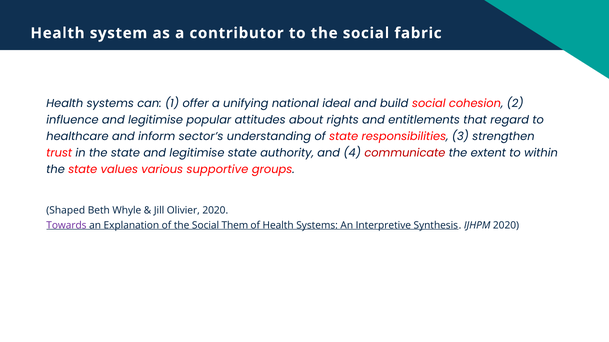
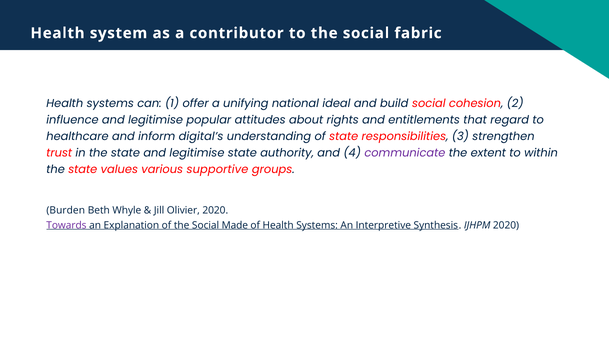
sector’s: sector’s -> digital’s
communicate colour: red -> purple
Shaped: Shaped -> Burden
Them: Them -> Made
